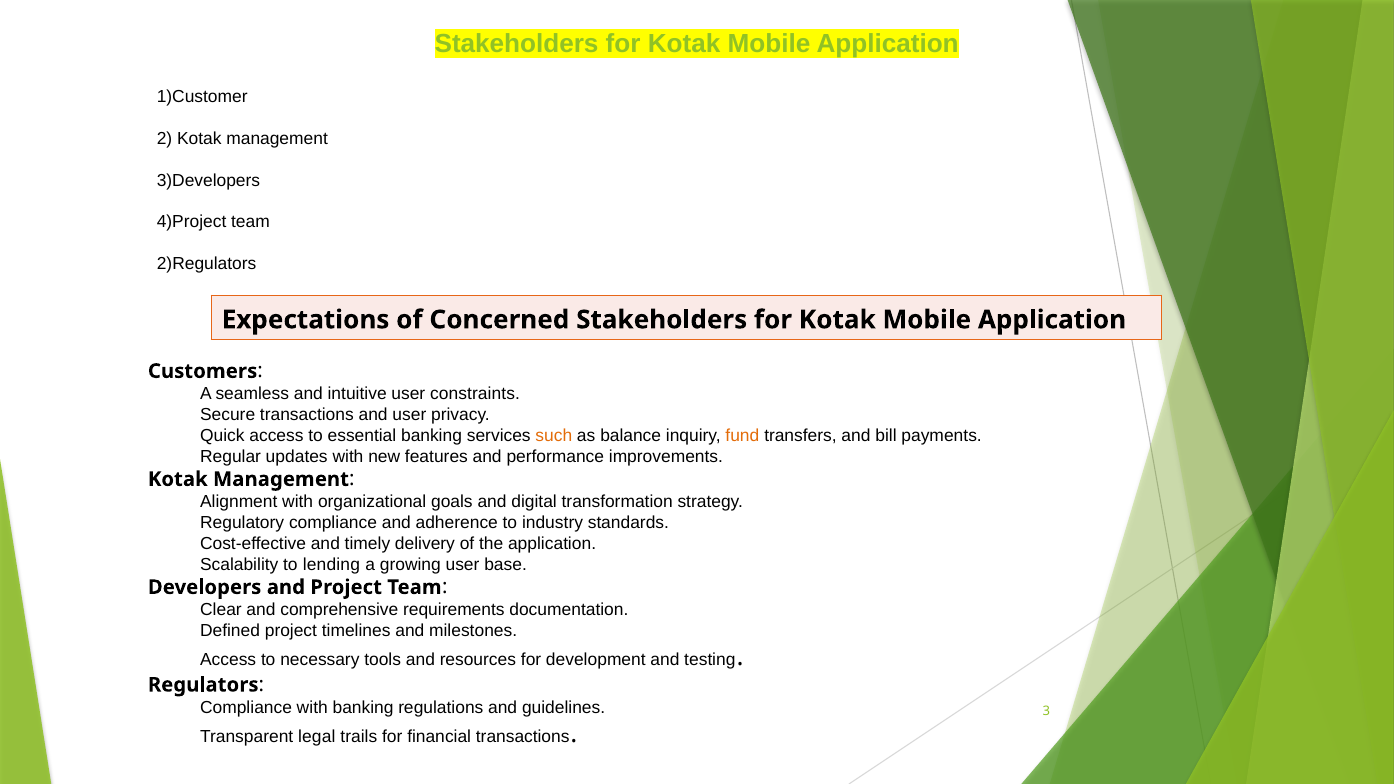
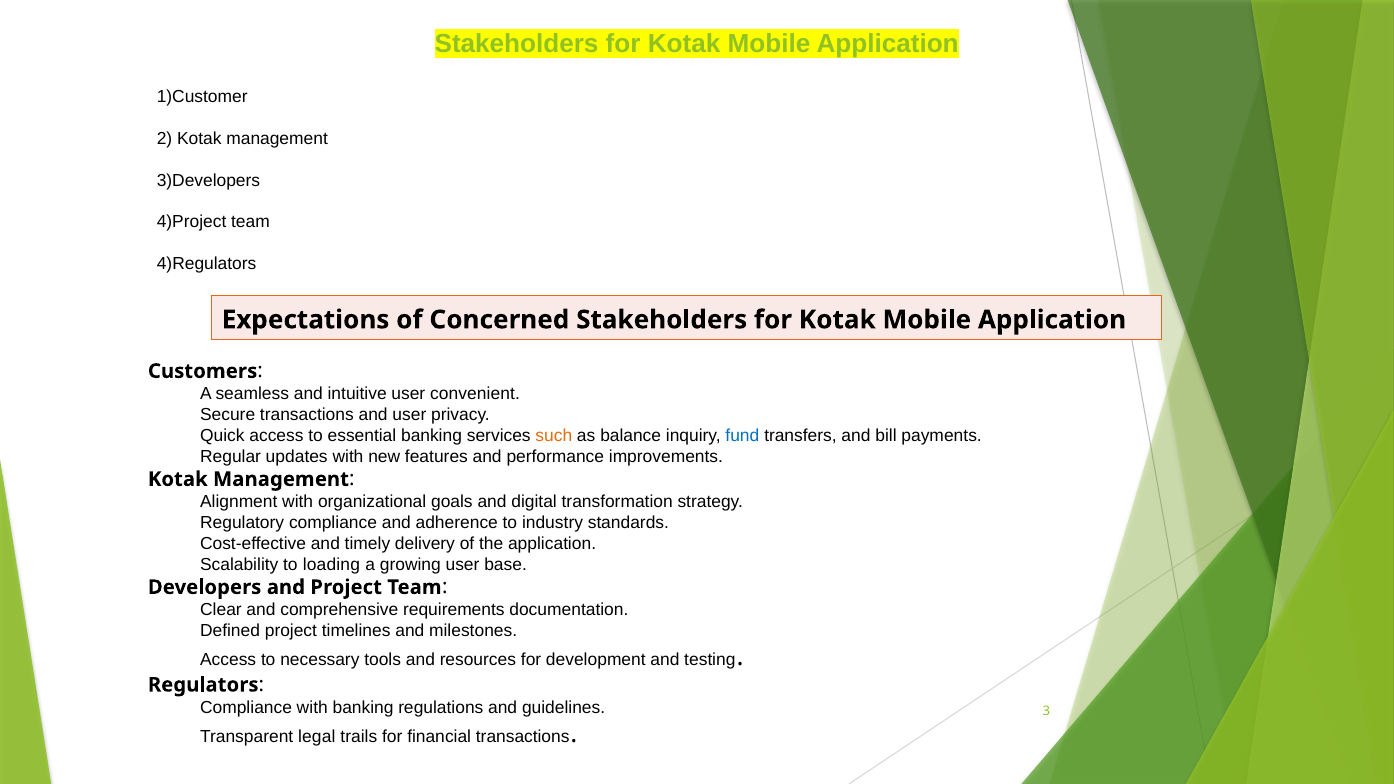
2)Regulators: 2)Regulators -> 4)Regulators
constraints: constraints -> convenient
fund colour: orange -> blue
lending: lending -> loading
